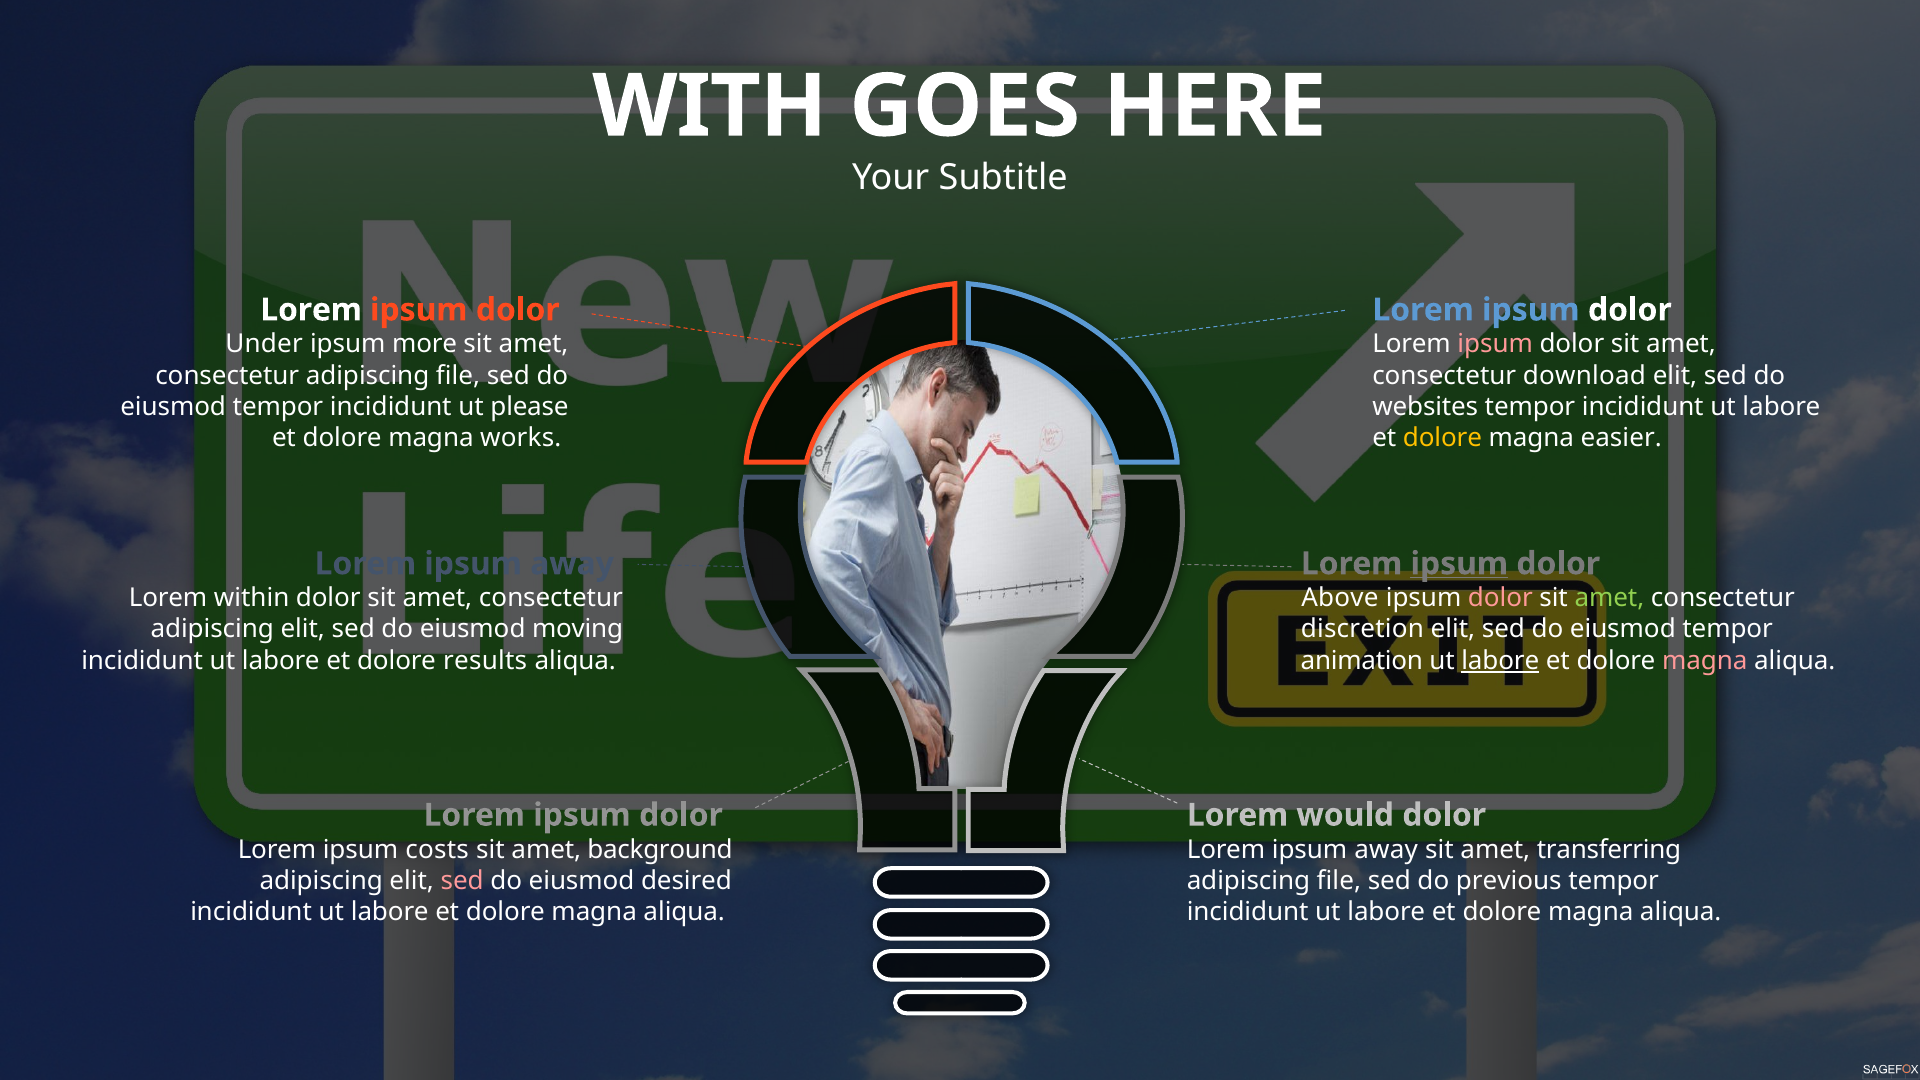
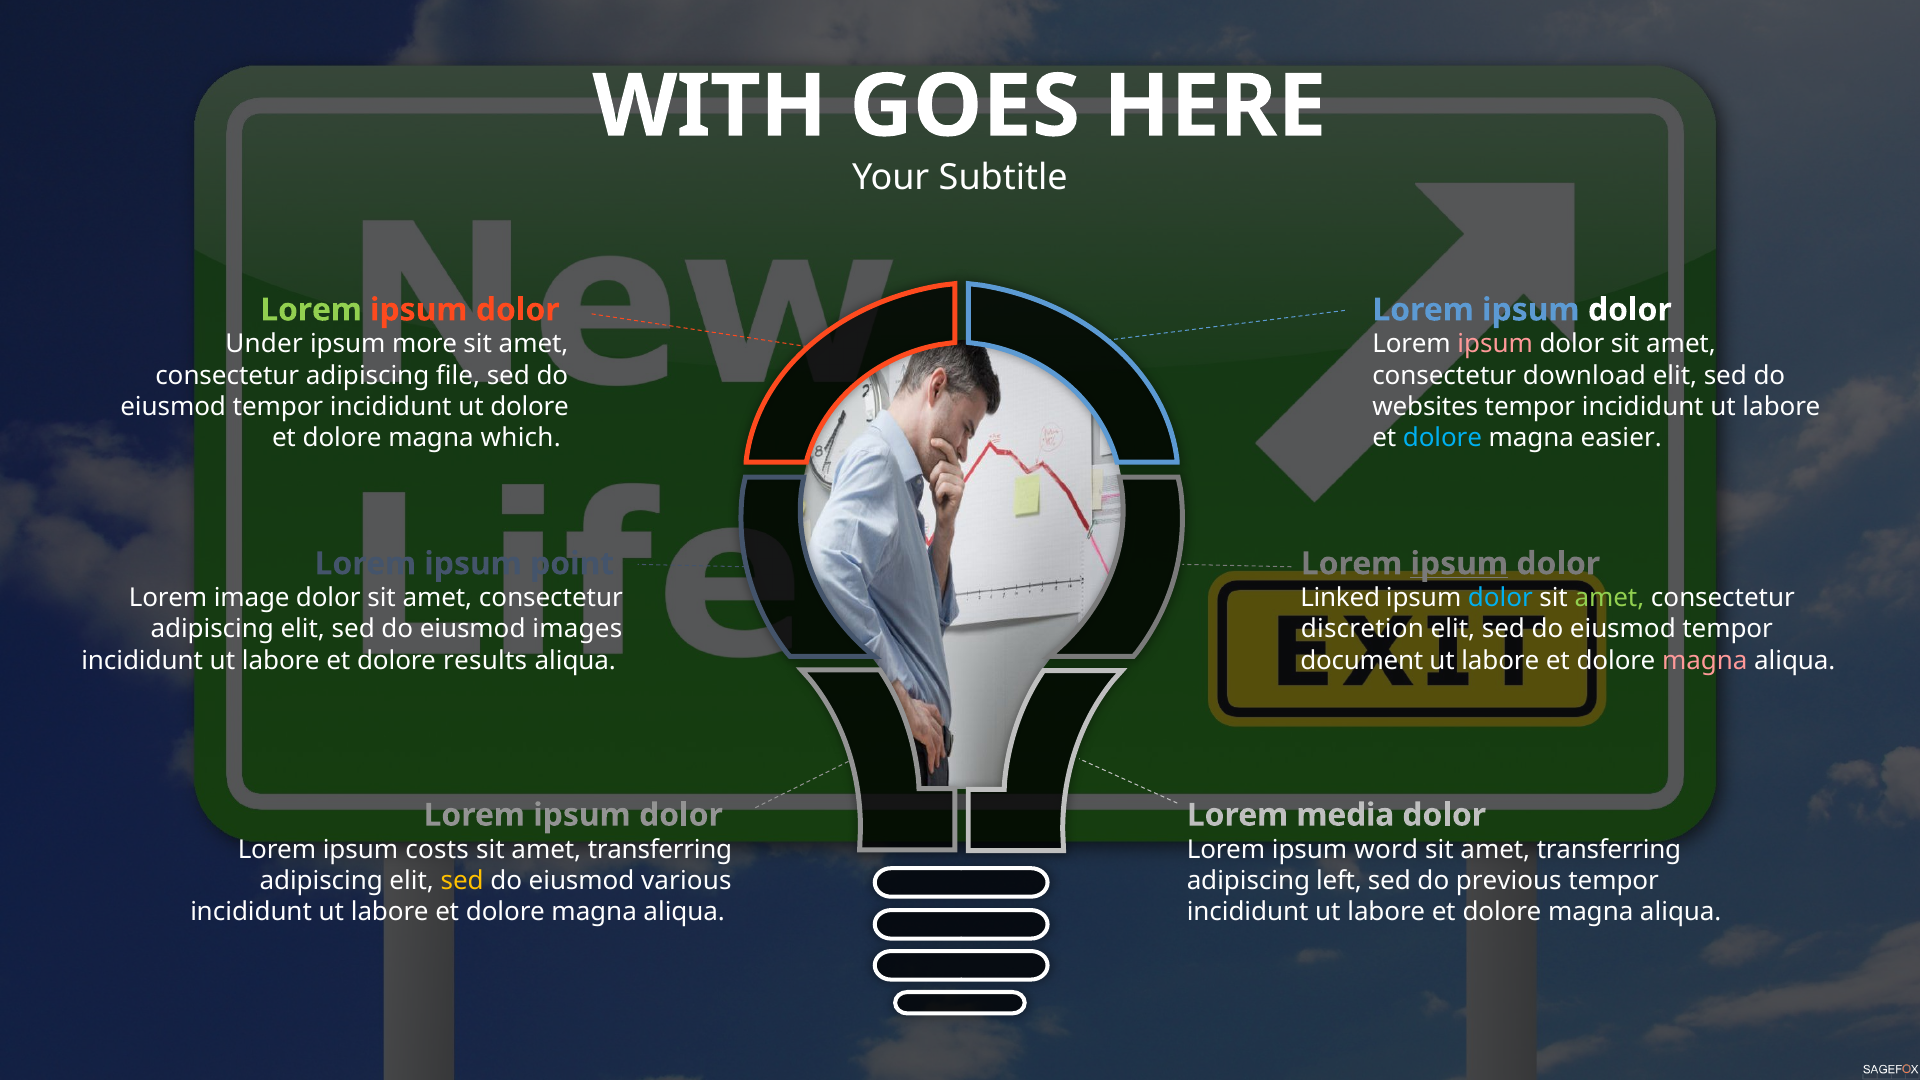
Lorem at (311, 310) colour: white -> light green
ut please: please -> dolore
works: works -> which
dolore at (1442, 438) colour: yellow -> light blue
away at (572, 564): away -> point
within: within -> image
Above: Above -> Linked
dolor at (1500, 598) colour: pink -> light blue
moving: moving -> images
animation: animation -> document
labore at (1500, 661) underline: present -> none
would: would -> media
background at (660, 849): background -> transferring
away at (1386, 849): away -> word
sed at (462, 881) colour: pink -> yellow
desired: desired -> various
file at (1339, 881): file -> left
